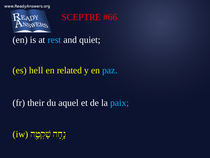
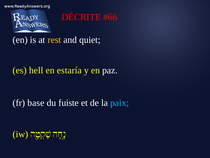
SCEPTRE: SCEPTRE -> DÉCRITE
rest colour: light blue -> yellow
related: related -> estaría
paz colour: light blue -> white
their: their -> base
aquel: aquel -> fuiste
